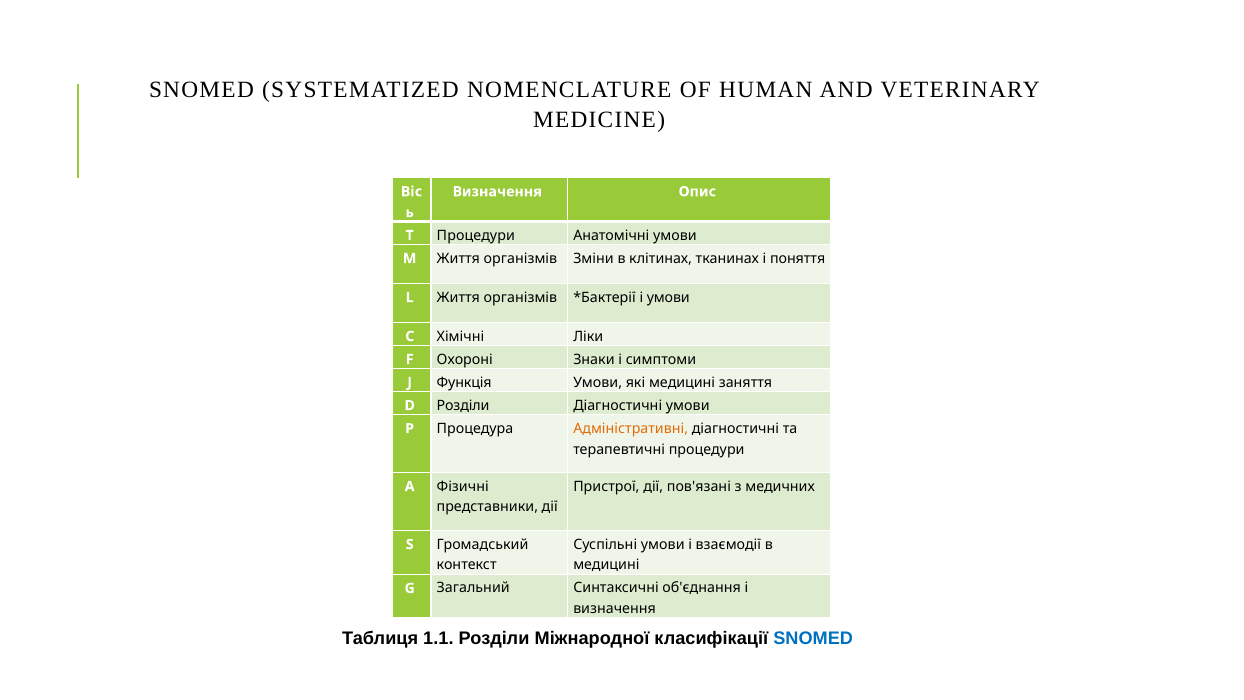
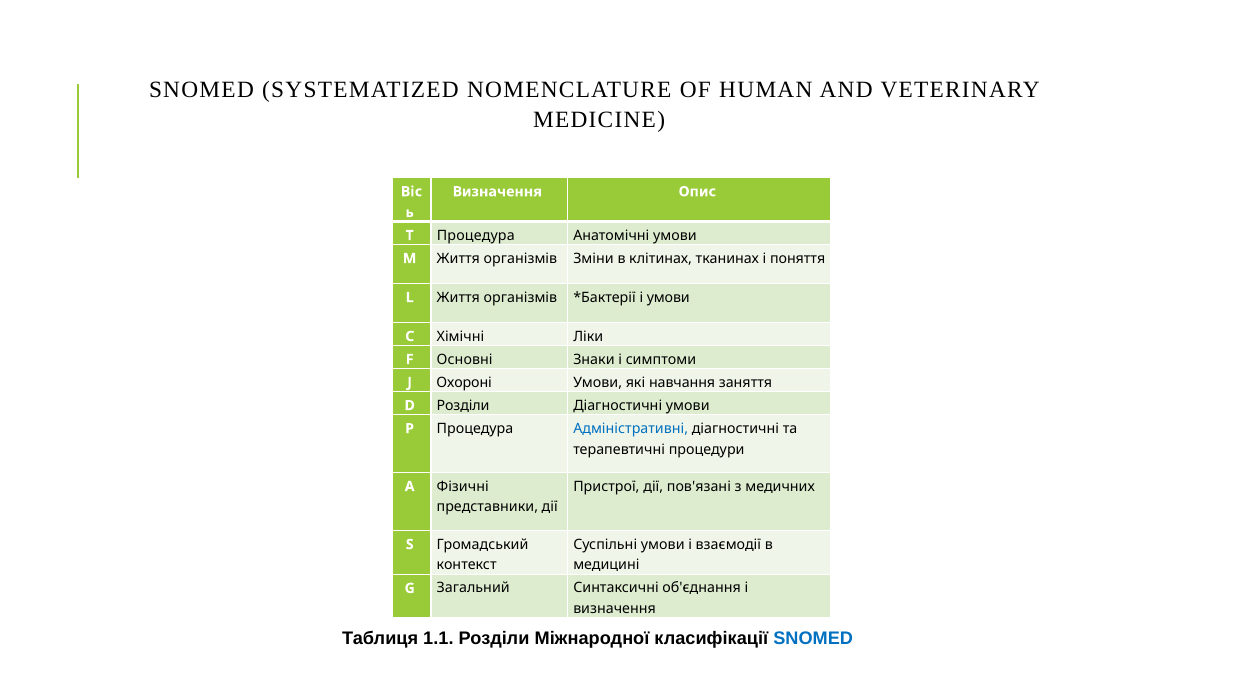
Процедури at (476, 235): Процедури -> Процедура
Охороні: Охороні -> Основні
Функція: Функція -> Охороні
які медицині: медицині -> навчання
Адміністративні colour: orange -> blue
